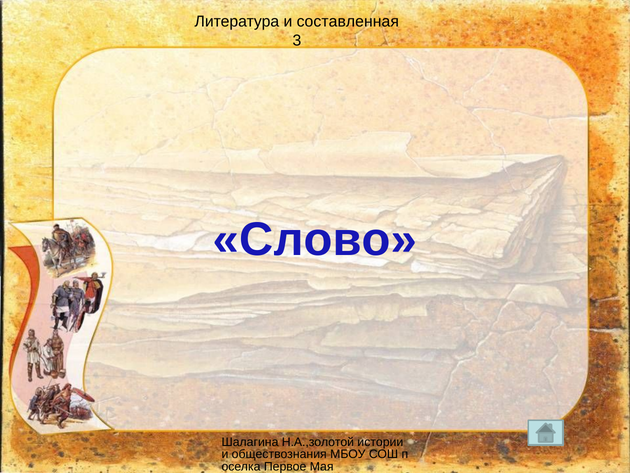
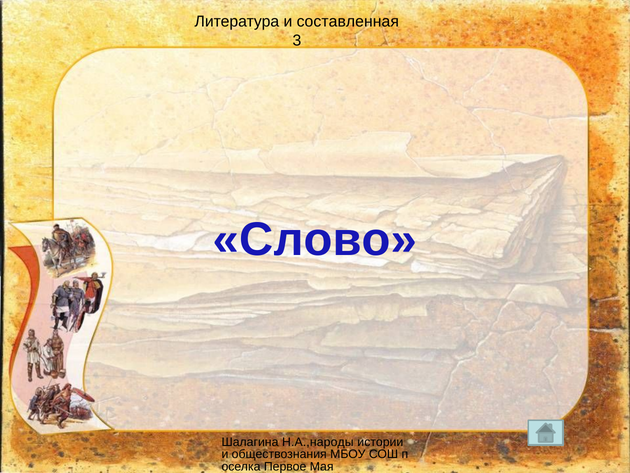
Н.А.,золотой: Н.А.,золотой -> Н.А.,народы
